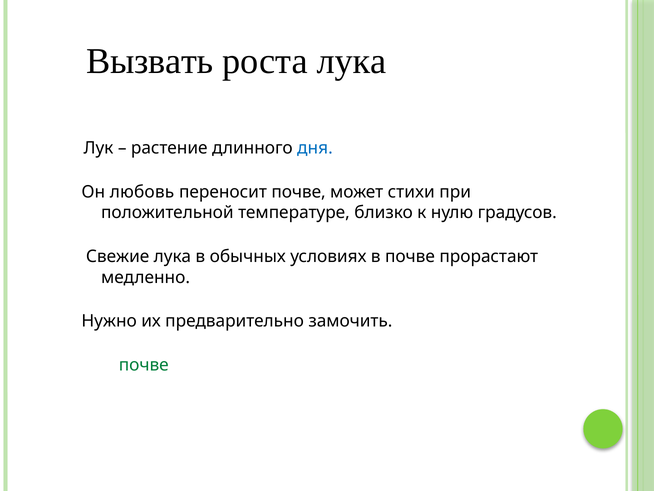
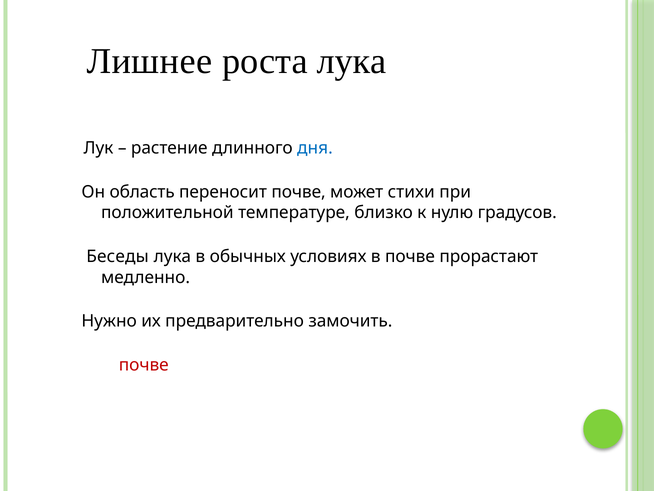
Вызвать: Вызвать -> Лишнее
любовь: любовь -> область
Свежие: Свежие -> Беседы
почве at (144, 365) colour: green -> red
